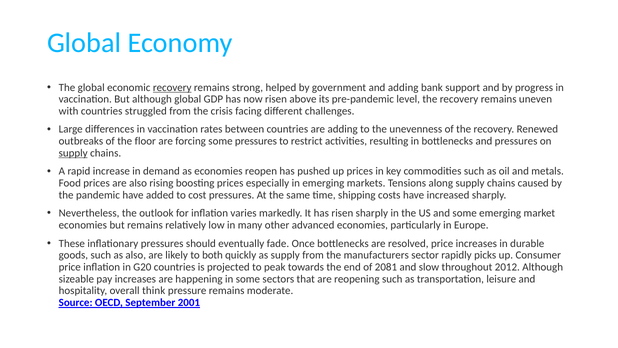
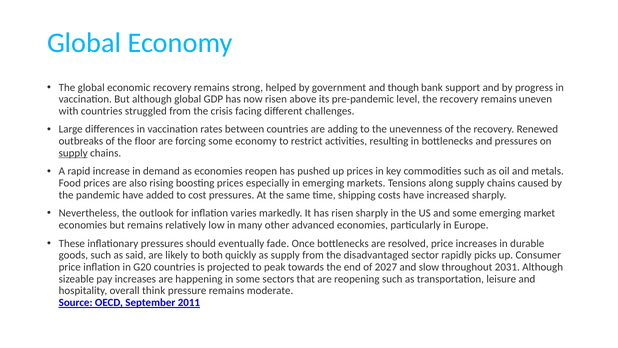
recovery at (172, 87) underline: present -> none
and adding: adding -> though
some pressures: pressures -> economy
as also: also -> said
manufacturers: manufacturers -> disadvantaged
2081: 2081 -> 2027
2012: 2012 -> 2031
2001: 2001 -> 2011
